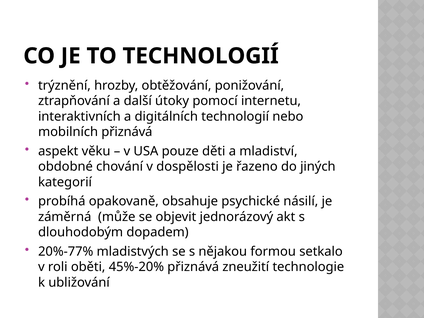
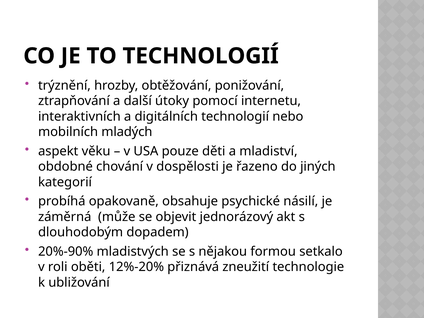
mobilních přiznává: přiznává -> mladých
20%-77%: 20%-77% -> 20%-90%
45%-20%: 45%-20% -> 12%-20%
